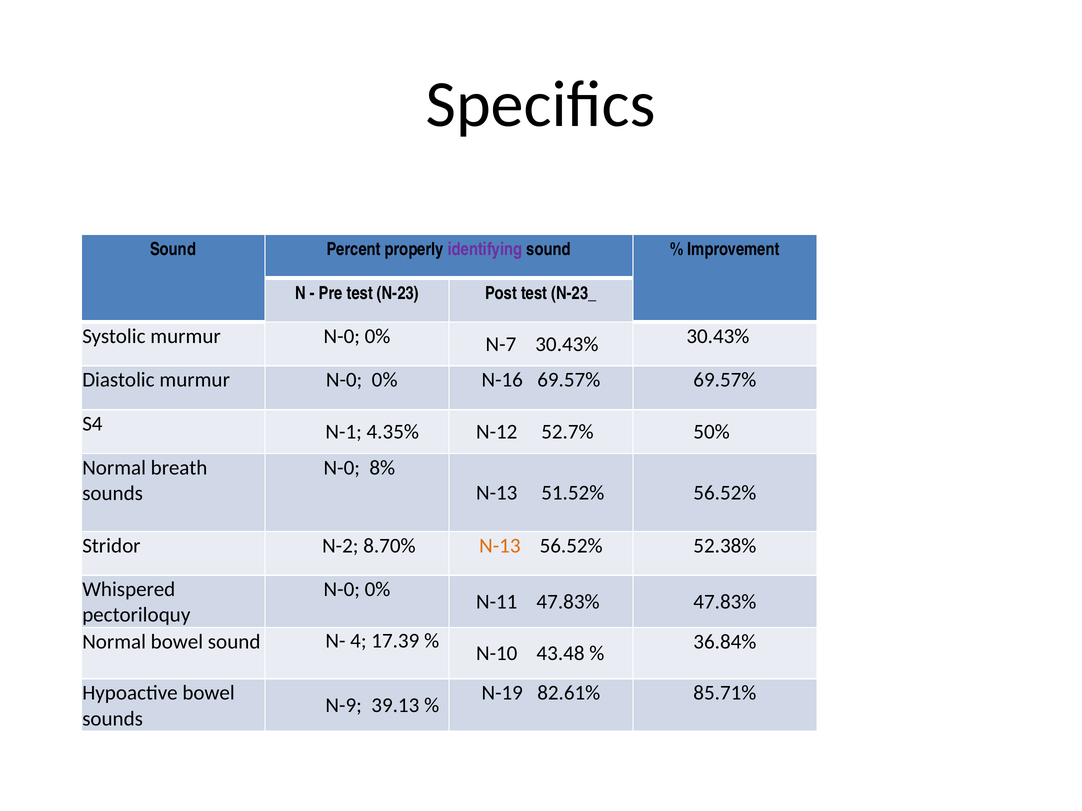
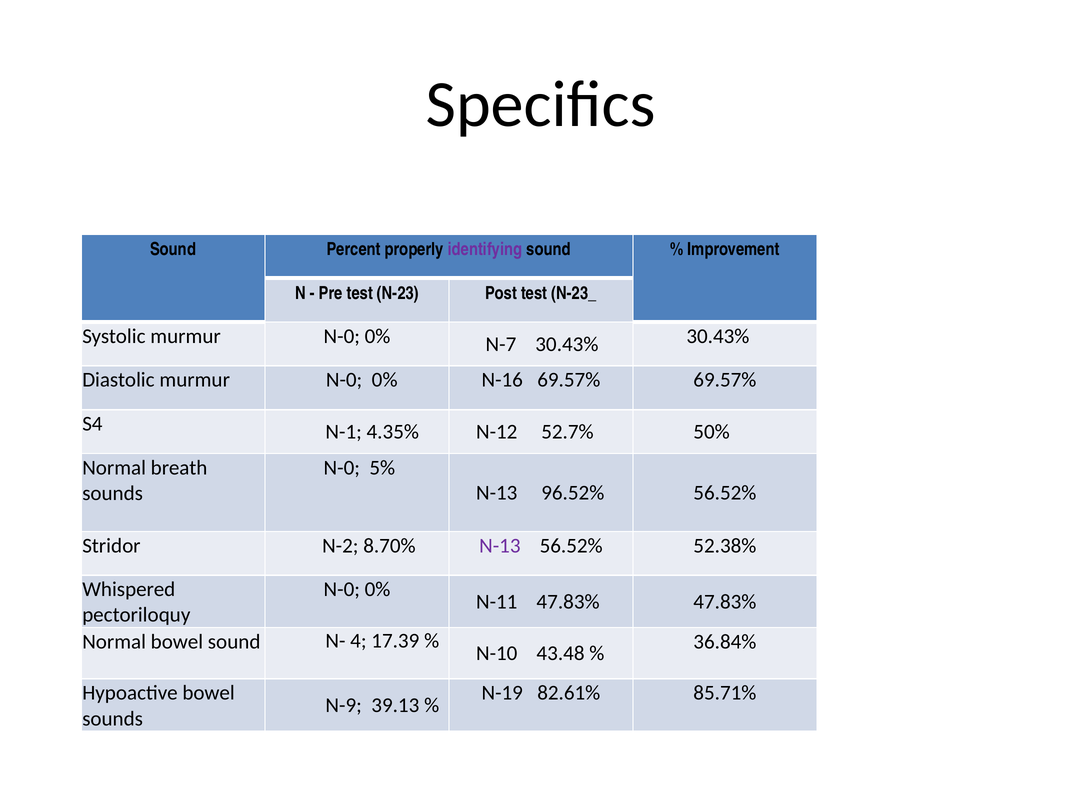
8%: 8% -> 5%
51.52%: 51.52% -> 96.52%
N-13 at (500, 546) colour: orange -> purple
